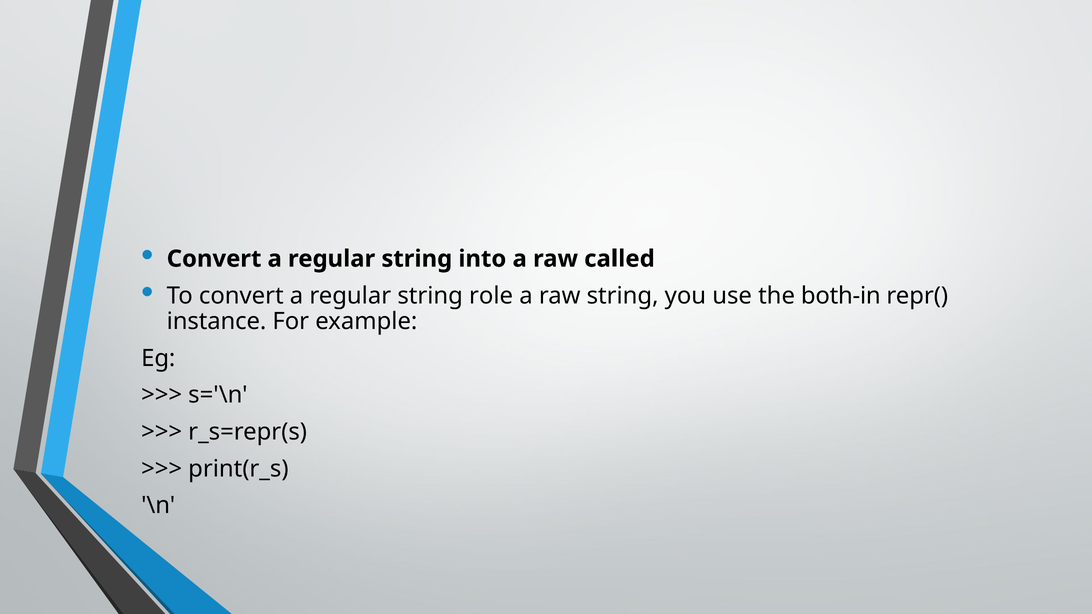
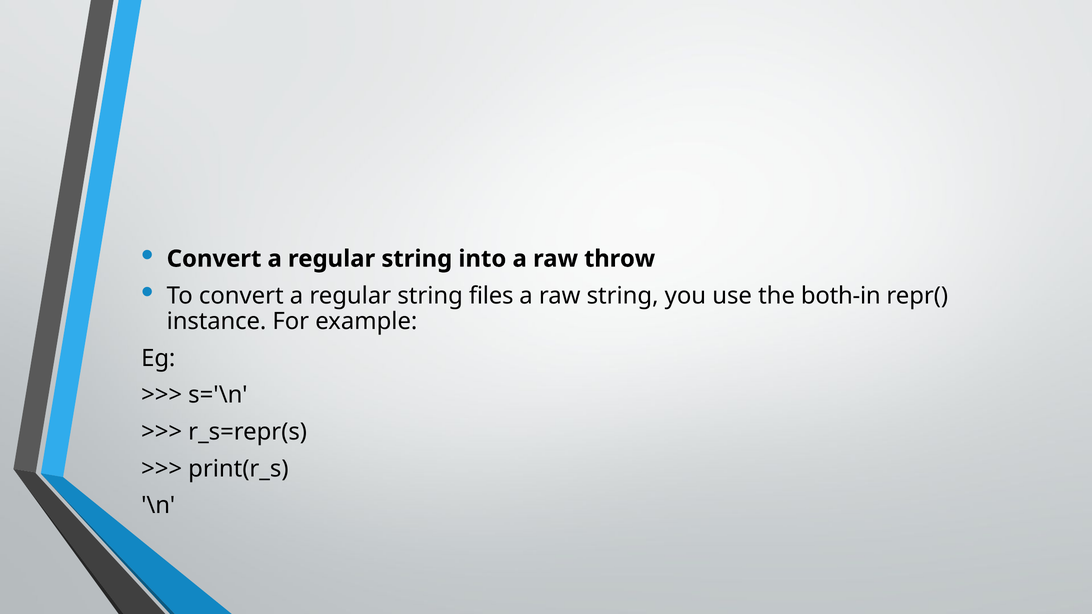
called: called -> throw
role: role -> files
